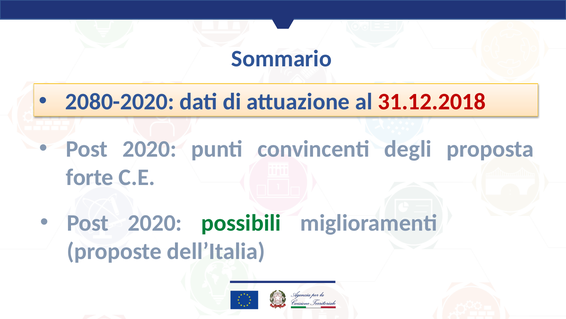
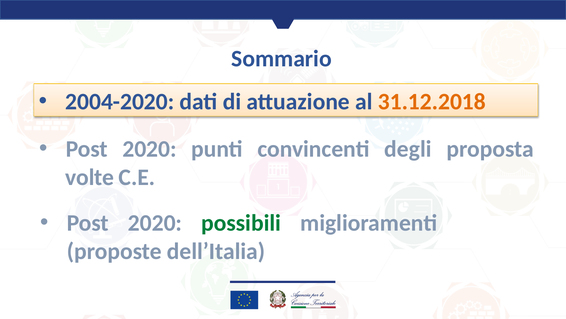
2080-2020: 2080-2020 -> 2004-2020
31.12.2018 colour: red -> orange
forte: forte -> volte
